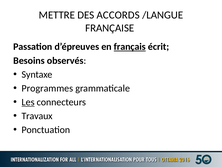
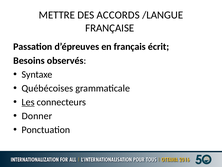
français underline: present -> none
Programmes: Programmes -> Québécoises
Travaux: Travaux -> Donner
